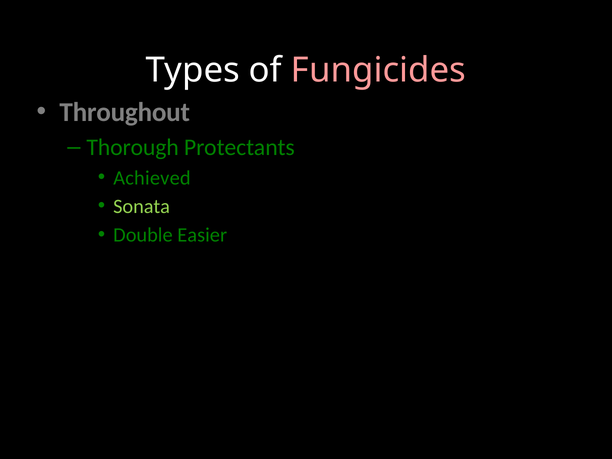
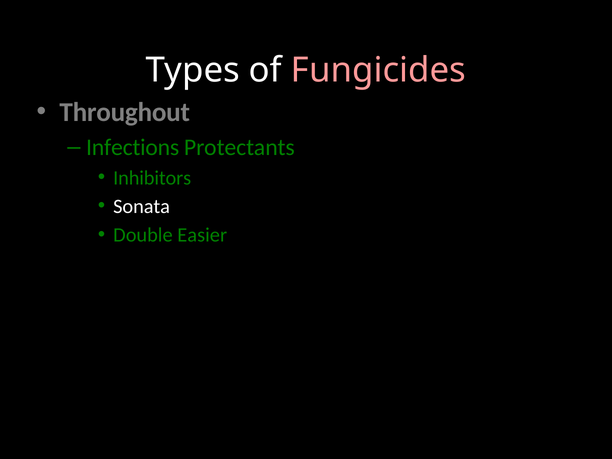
Thorough: Thorough -> Infections
Achieved: Achieved -> Inhibitors
Sonata colour: light green -> white
